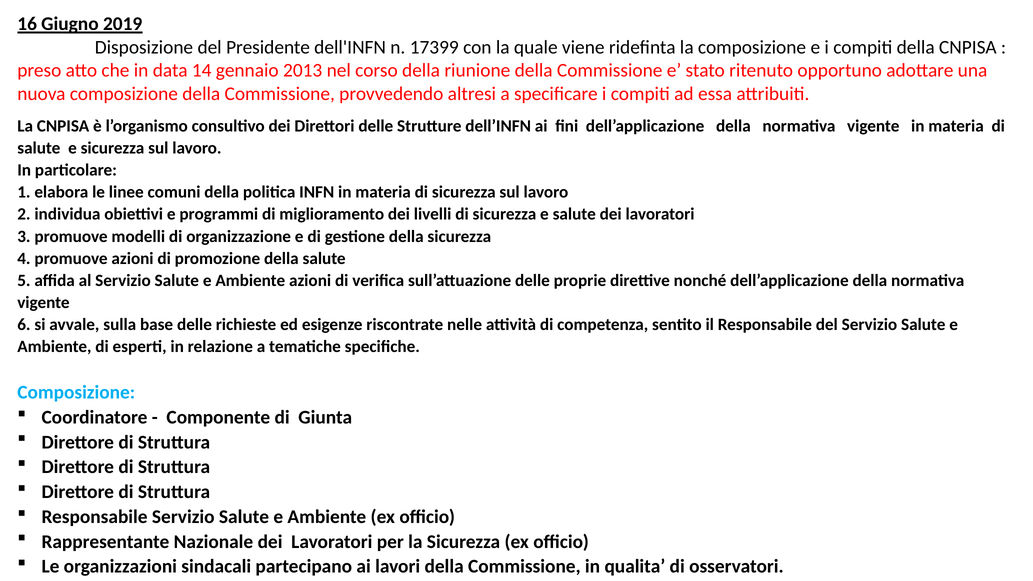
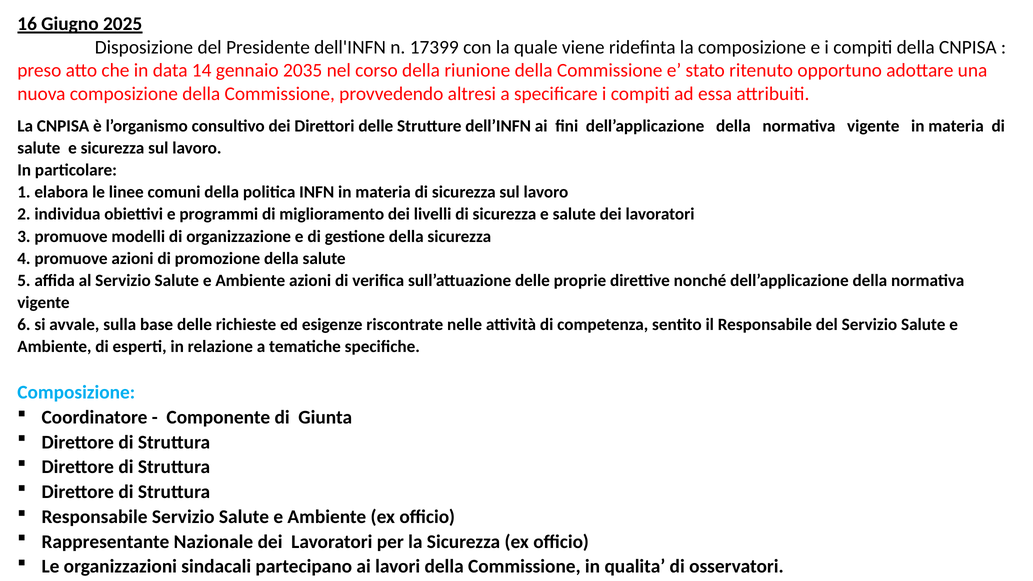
2019: 2019 -> 2025
2013: 2013 -> 2035
